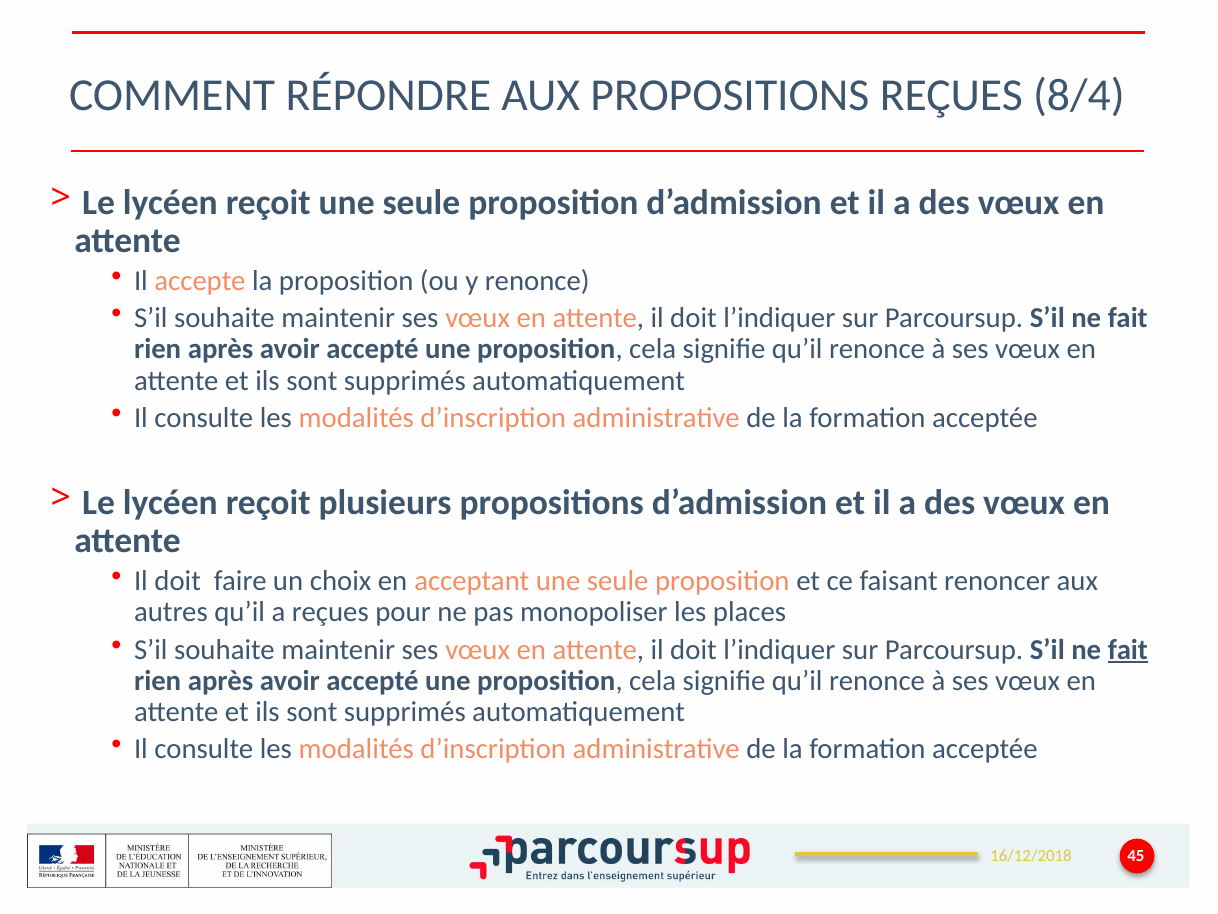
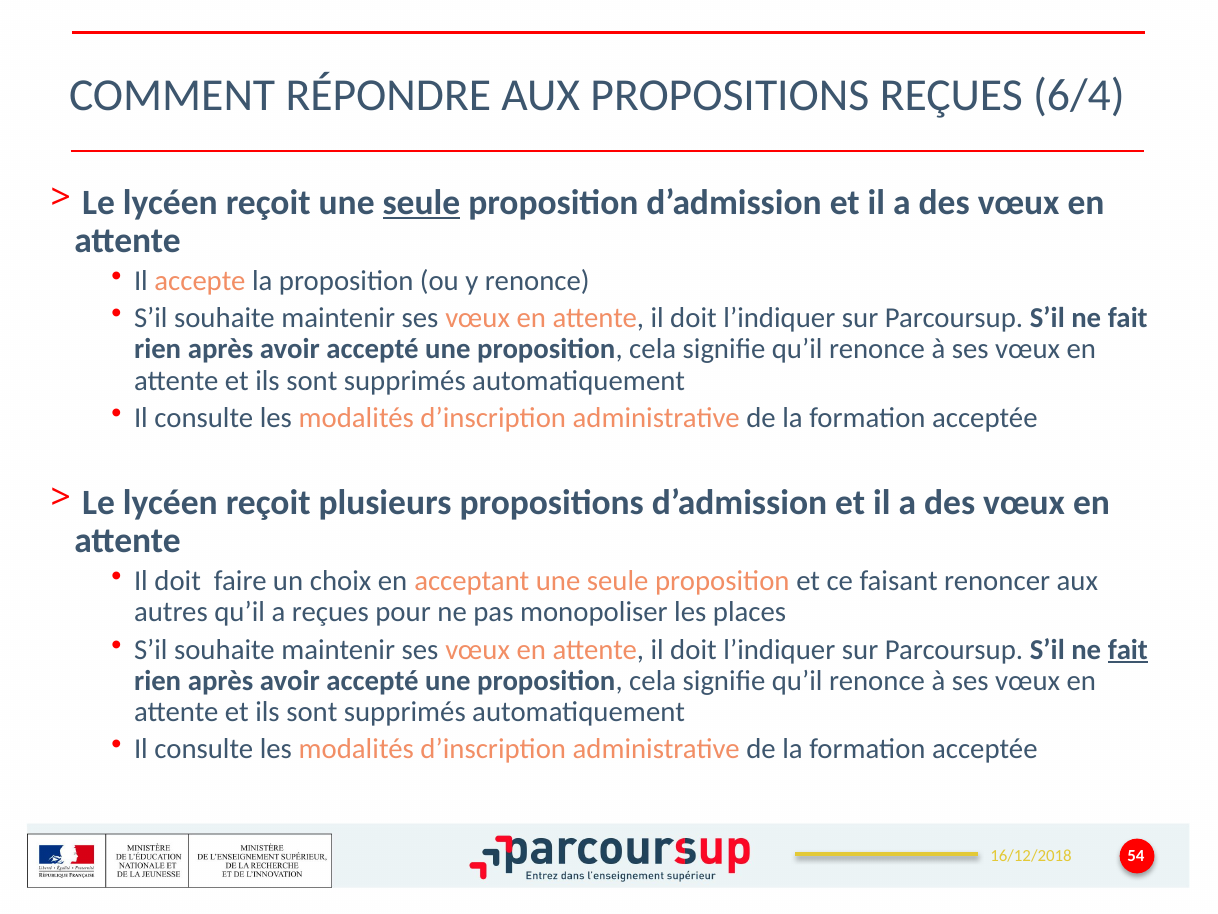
8/4: 8/4 -> 6/4
seule at (421, 202) underline: none -> present
45: 45 -> 54
